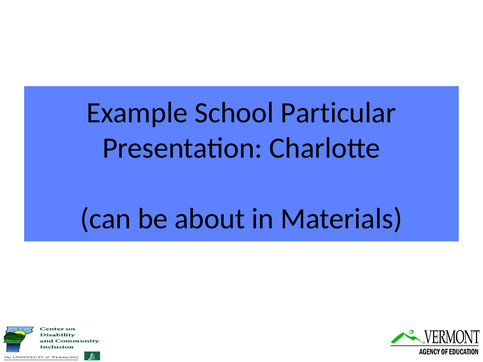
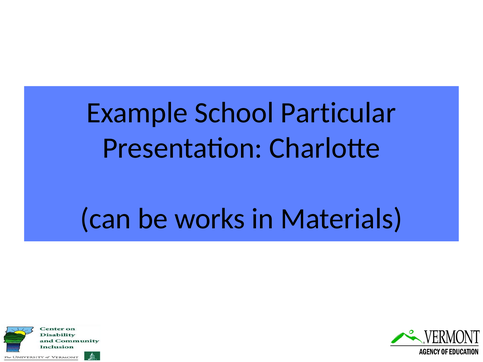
about: about -> works
